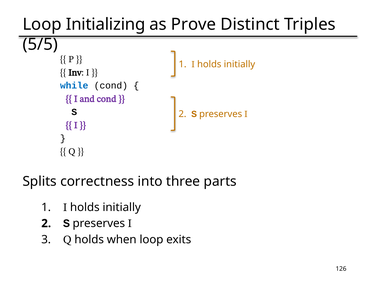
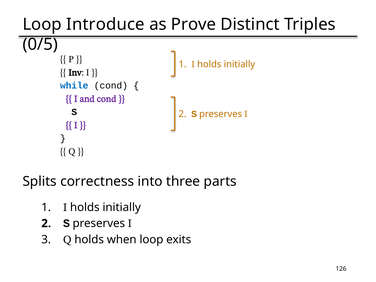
Initializing: Initializing -> Introduce
5/5: 5/5 -> 0/5
